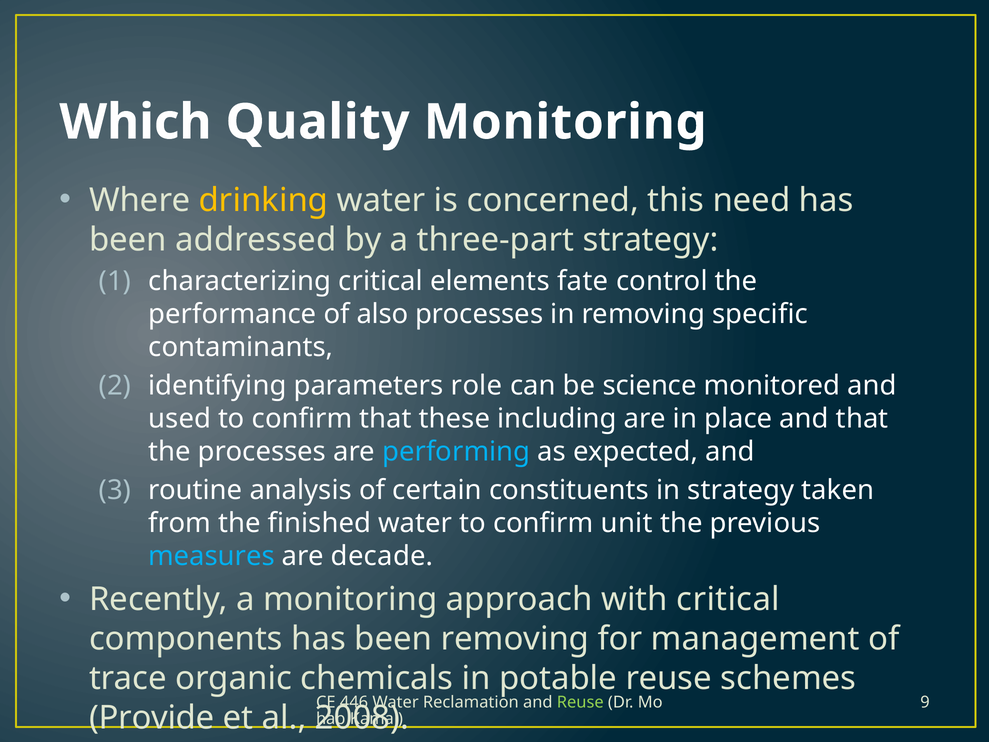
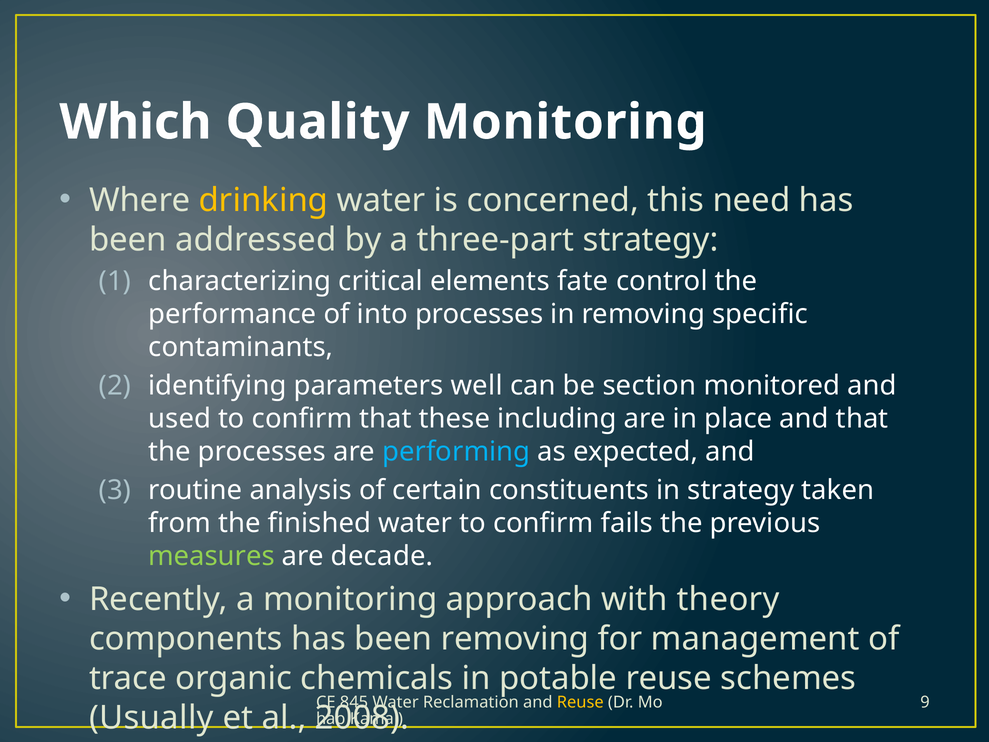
also: also -> into
role: role -> well
science: science -> section
unit: unit -> fails
measures colour: light blue -> light green
with critical: critical -> theory
446: 446 -> 845
Reuse at (580, 702) colour: light green -> yellow
Provide: Provide -> Usually
